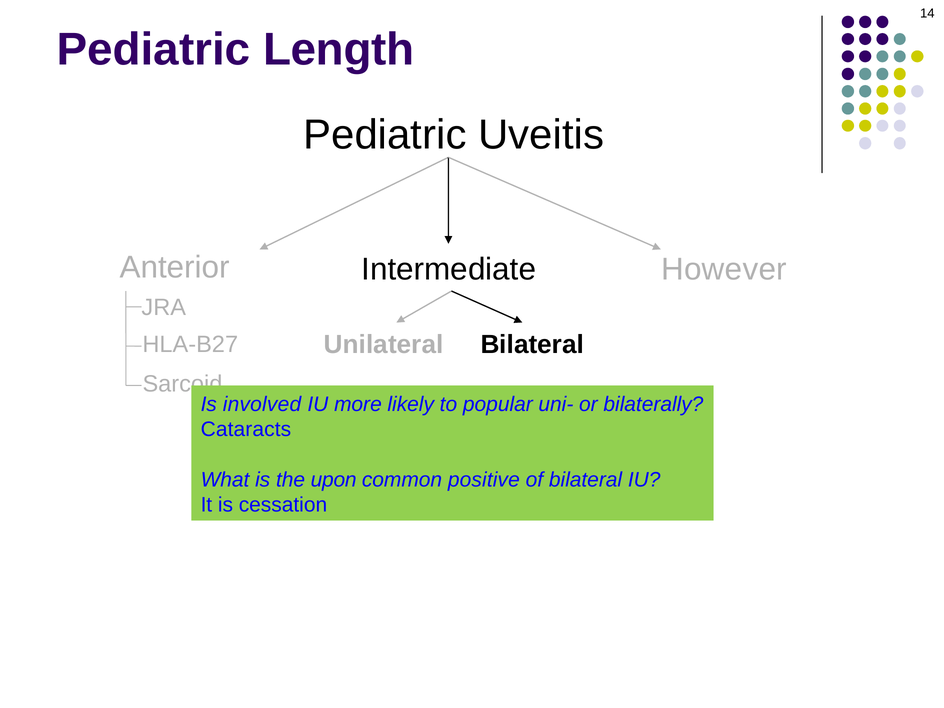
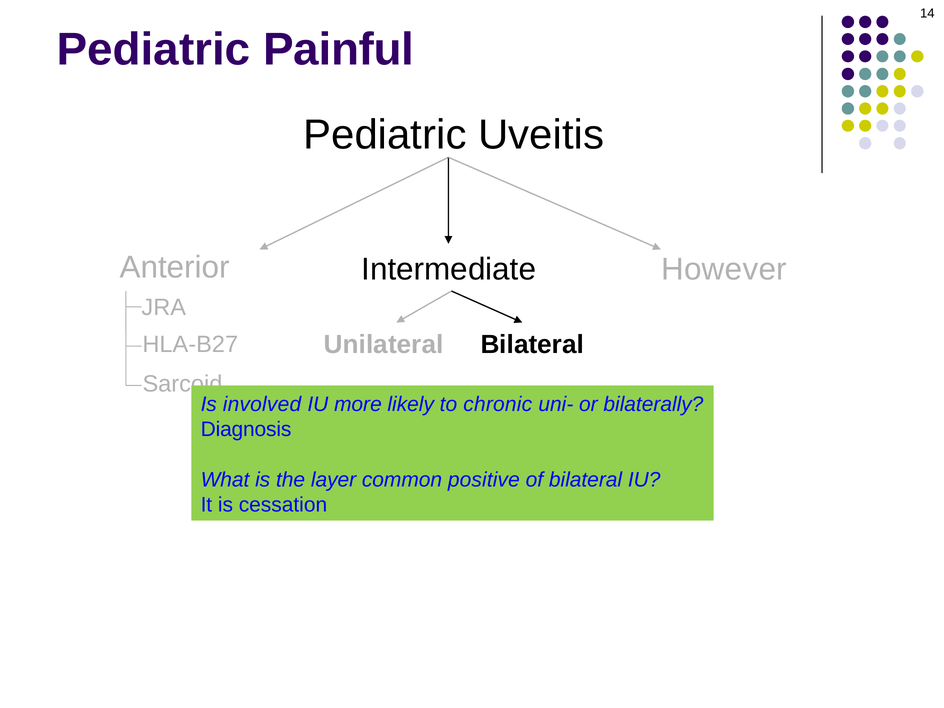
Length: Length -> Painful
popular: popular -> chronic
Cataracts: Cataracts -> Diagnosis
upon: upon -> layer
